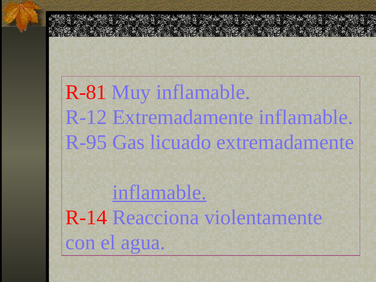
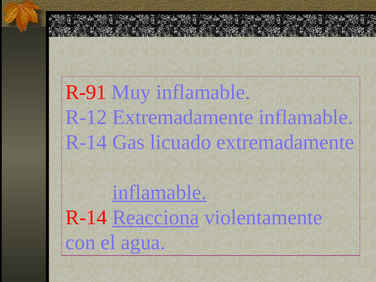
R-81: R-81 -> R-91
R-95 at (86, 142): R-95 -> R-14
Reacciona underline: none -> present
